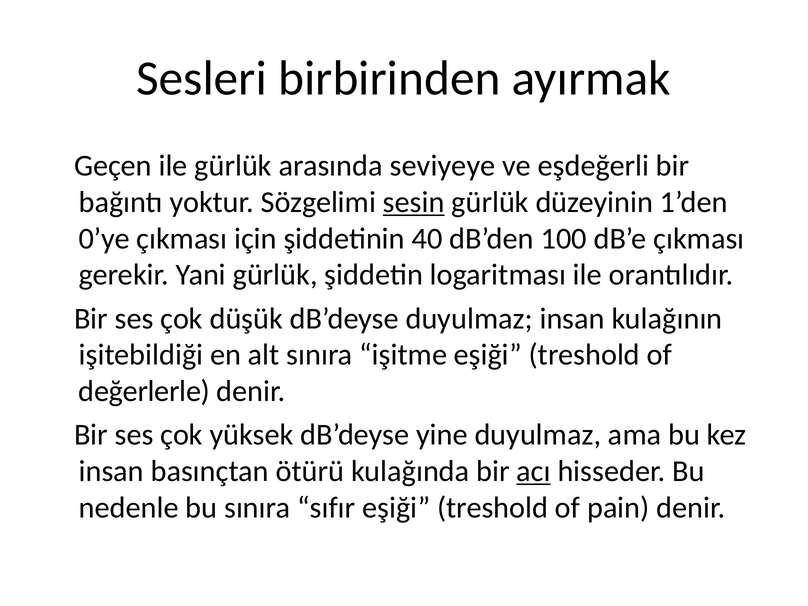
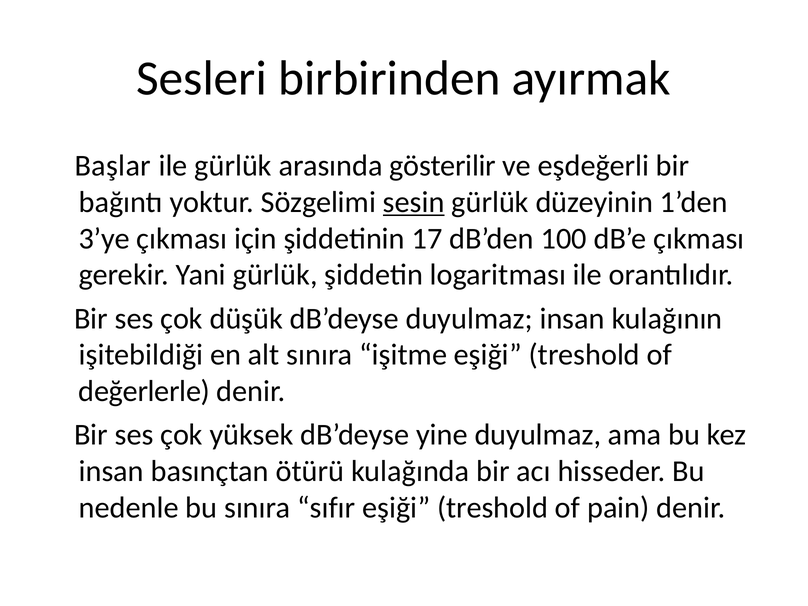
Geçen: Geçen -> Başlar
seviyeye: seviyeye -> gösterilir
0’ye: 0’ye -> 3’ye
40: 40 -> 17
acı underline: present -> none
